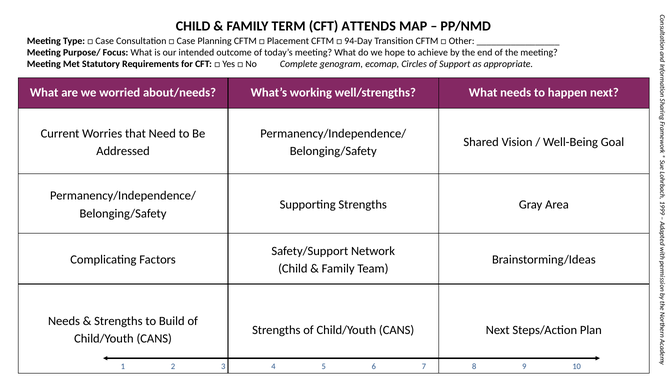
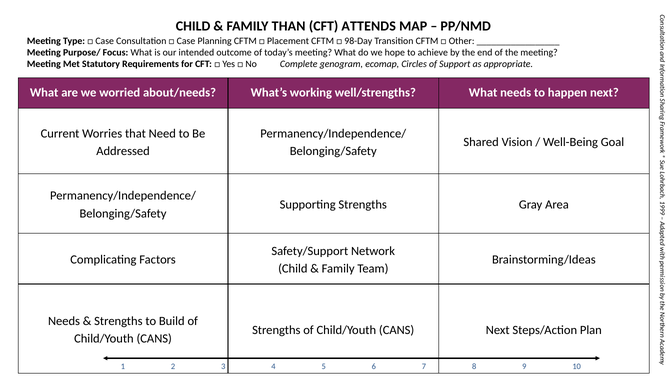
TERM: TERM -> THAN
94-Day: 94-Day -> 98-Day
